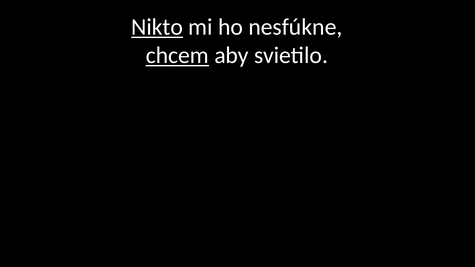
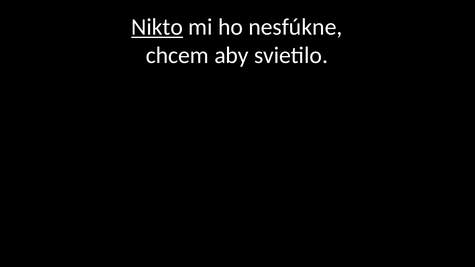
chcem underline: present -> none
